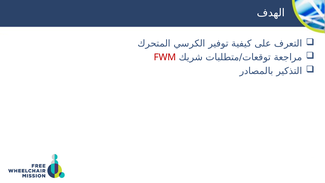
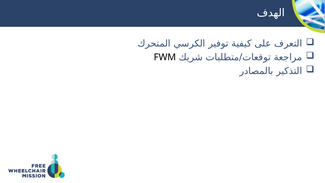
FWM colour: red -> black
